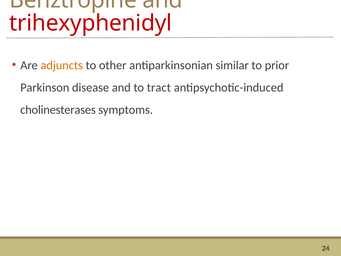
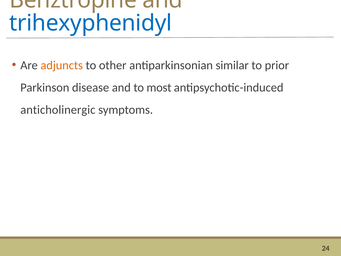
trihexyphenidyl colour: red -> blue
tract: tract -> most
cholinesterases: cholinesterases -> anticholinergic
